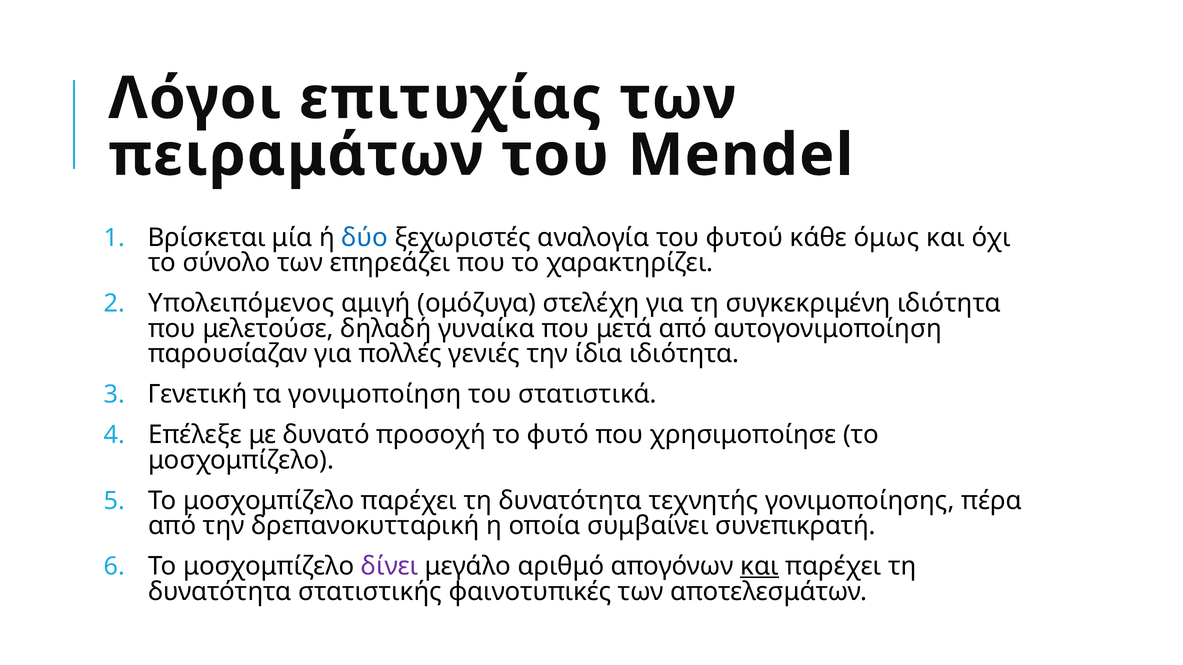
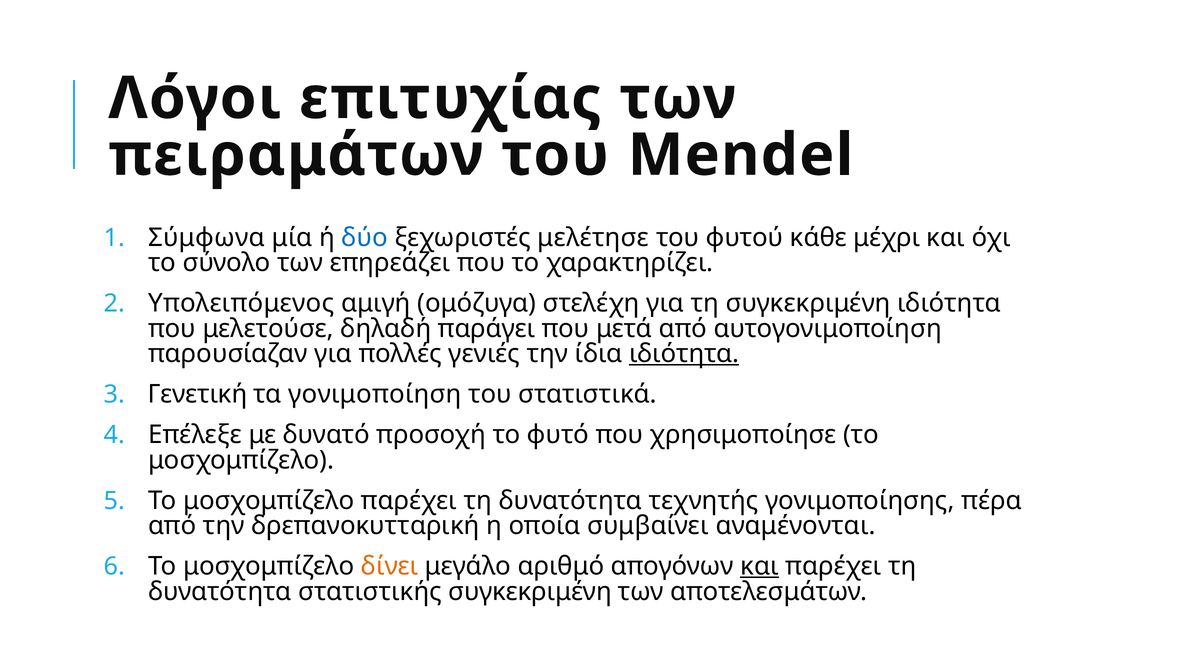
Βρίσκεται: Βρίσκεται -> Σύμφωνα
αναλογία: αναλογία -> μελέτησε
όμως: όμως -> μέχρι
γυναίκα: γυναίκα -> παράγει
ιδιότητα at (684, 354) underline: none -> present
συνεπικρατή: συνεπικρατή -> αναμένονται
δίνει colour: purple -> orange
στατιστικής φαινοτυπικές: φαινοτυπικές -> συγκεκριμένη
